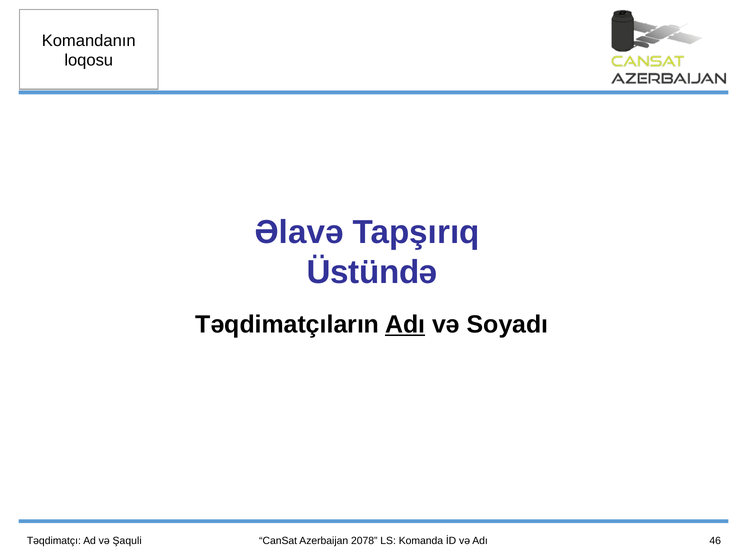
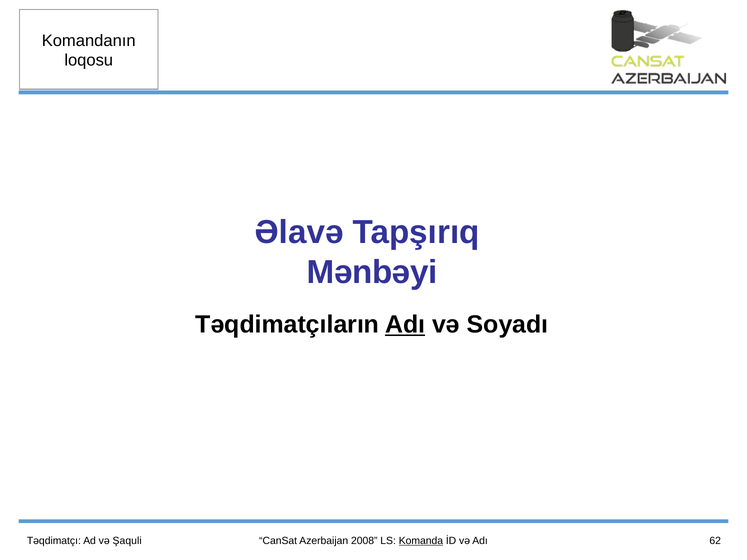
Üstündə: Üstündə -> Mənbəyi
2078: 2078 -> 2008
Komanda underline: none -> present
46: 46 -> 62
